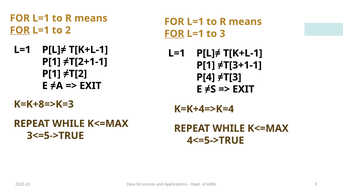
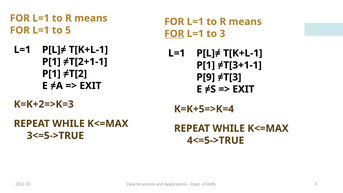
FOR at (20, 30) underline: present -> none
2: 2 -> 5
P[4: P[4 -> P[9
K=K+8=>K=3: K=K+8=>K=3 -> K=K+2=>K=3
K=K+4=>K=4: K=K+4=>K=4 -> K=K+5=>K=4
